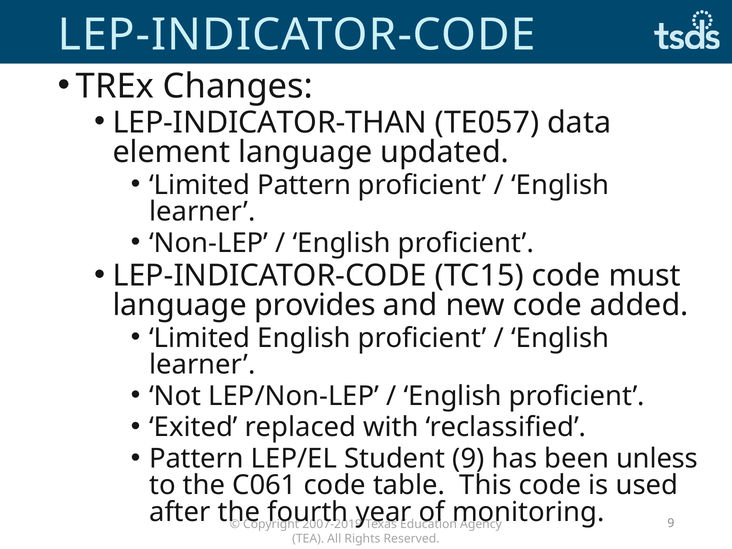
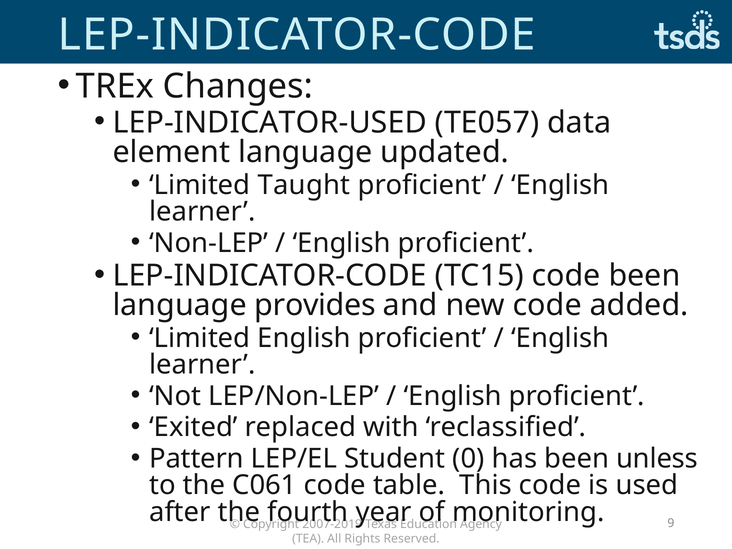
LEP-INDICATOR-THAN: LEP-INDICATOR-THAN -> LEP-INDICATOR-USED
Limited Pattern: Pattern -> Taught
code must: must -> been
Student 9: 9 -> 0
